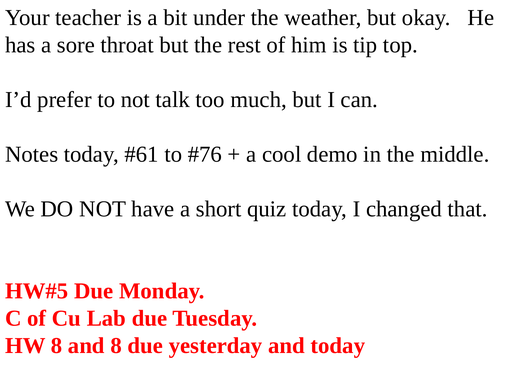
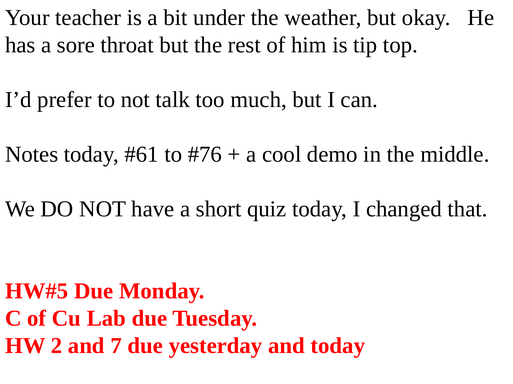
HW 8: 8 -> 2
and 8: 8 -> 7
